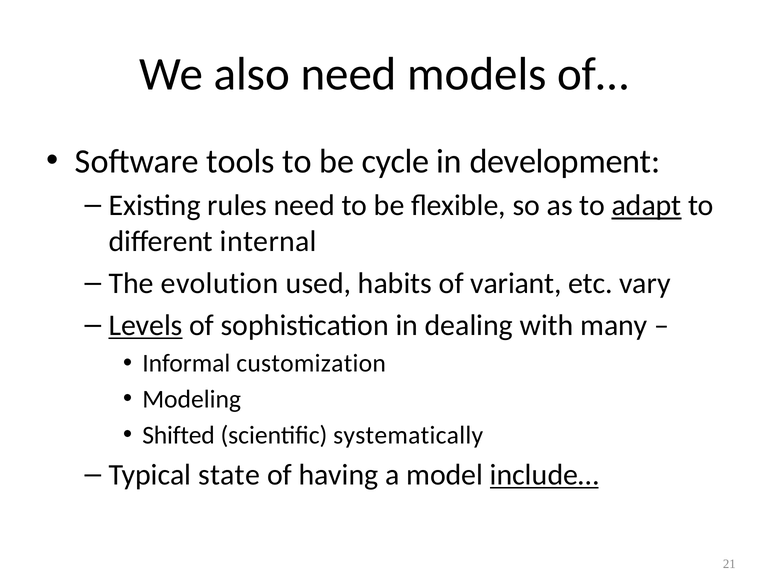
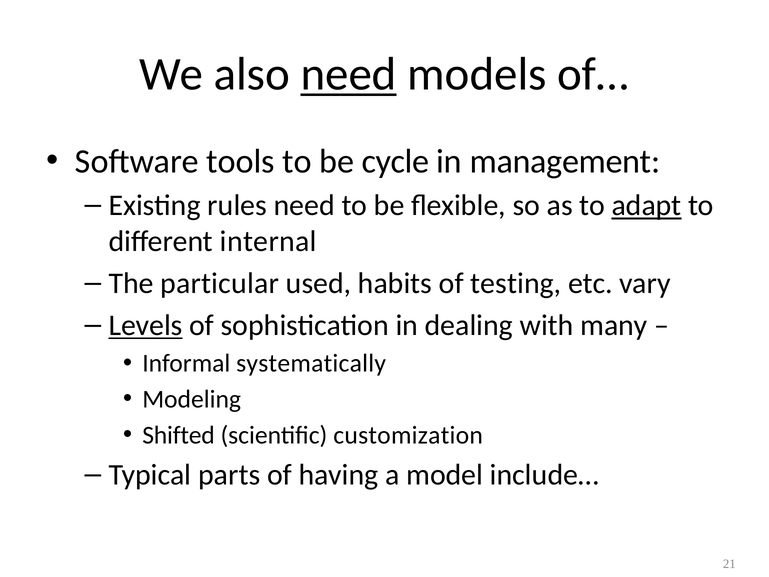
need at (349, 74) underline: none -> present
development: development -> management
evolution: evolution -> particular
variant: variant -> testing
customization: customization -> systematically
systematically: systematically -> customization
state: state -> parts
include… underline: present -> none
